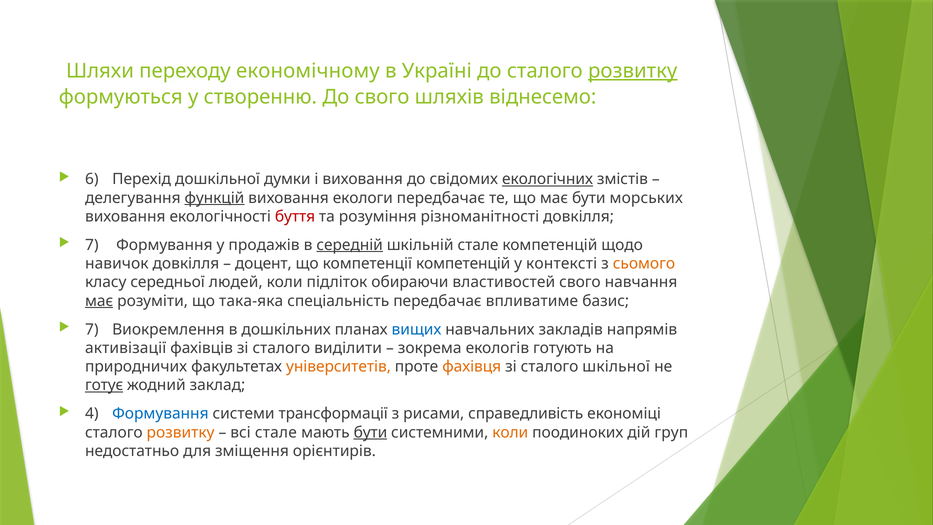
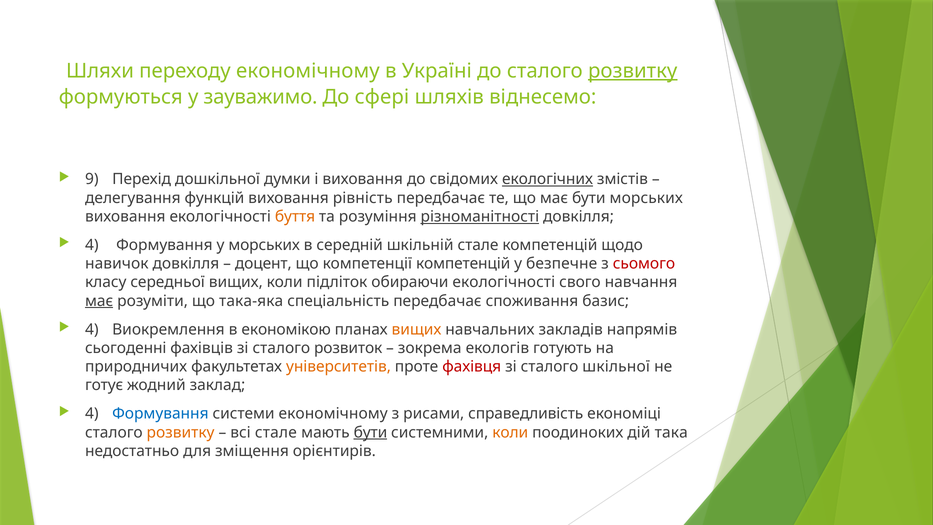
створенню: створенню -> зауважимо
До свого: свого -> сфері
6: 6 -> 9
функцій underline: present -> none
екологи: екологи -> рівність
буття colour: red -> orange
різноманітності underline: none -> present
7 at (92, 245): 7 -> 4
у продажів: продажів -> морських
середній underline: present -> none
контексті: контексті -> безпечне
сьомого colour: orange -> red
середньої людей: людей -> вищих
обираючи властивостей: властивостей -> екологічності
впливатиме: впливатиме -> споживання
7 at (92, 329): 7 -> 4
дошкільних: дошкільних -> економікою
вищих at (416, 329) colour: blue -> orange
активізації: активізації -> сьогоденні
виділити: виділити -> розвиток
фахівця colour: orange -> red
готує underline: present -> none
системи трансформації: трансформації -> економічному
груп: груп -> така
